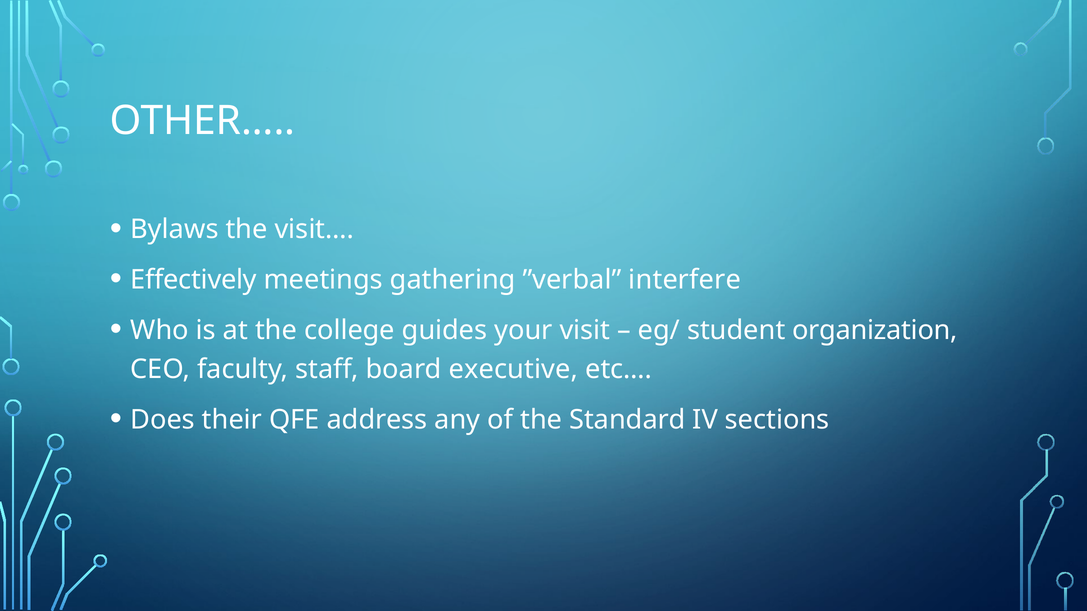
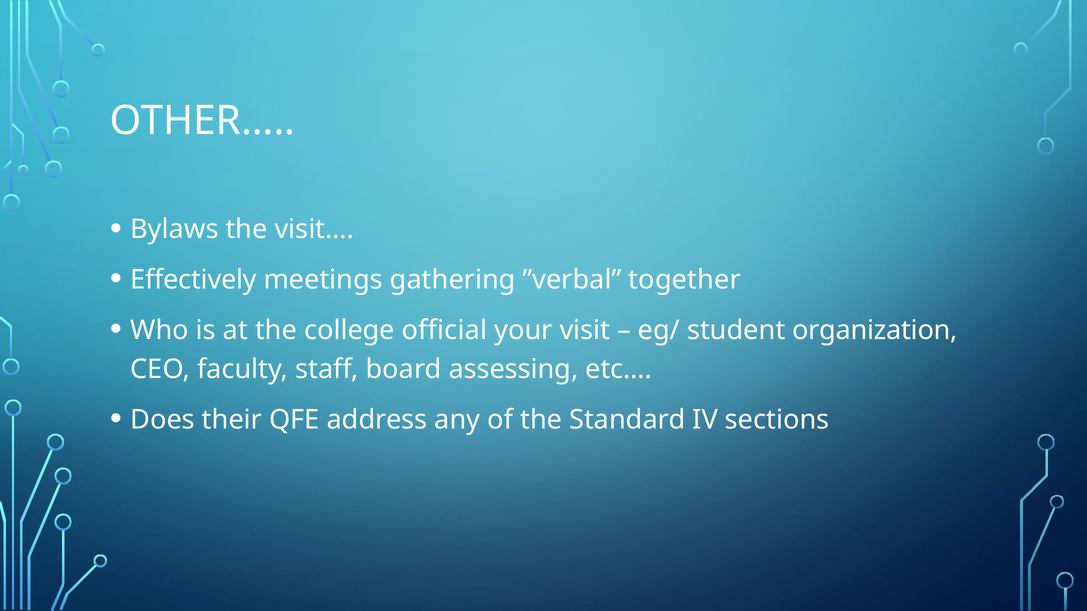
interfere: interfere -> together
guides: guides -> official
executive: executive -> assessing
